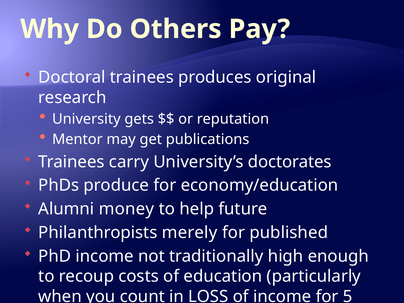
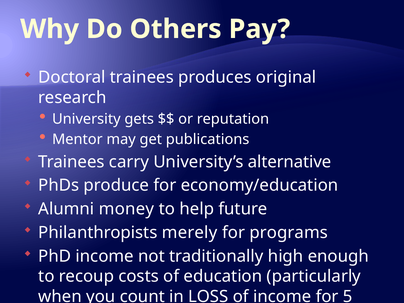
doctorates: doctorates -> alternative
published: published -> programs
